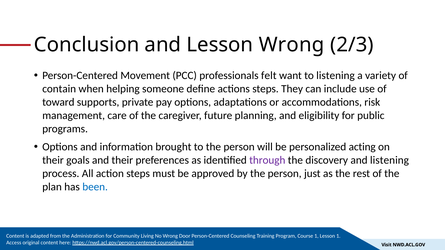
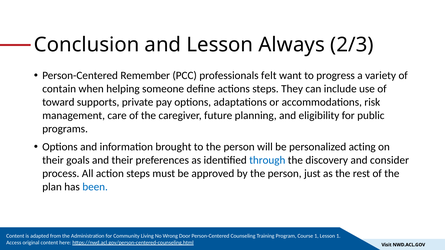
Lesson Wrong: Wrong -> Always
Movement: Movement -> Remember
to listening: listening -> progress
through colour: purple -> blue
and listening: listening -> consider
